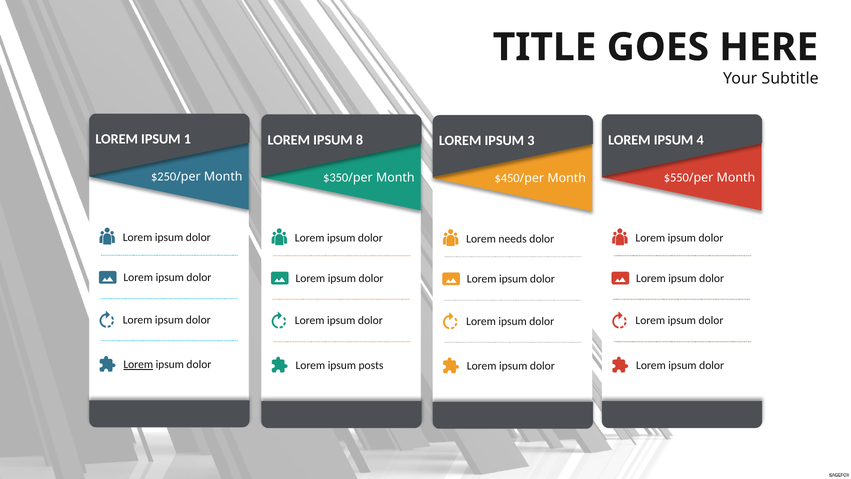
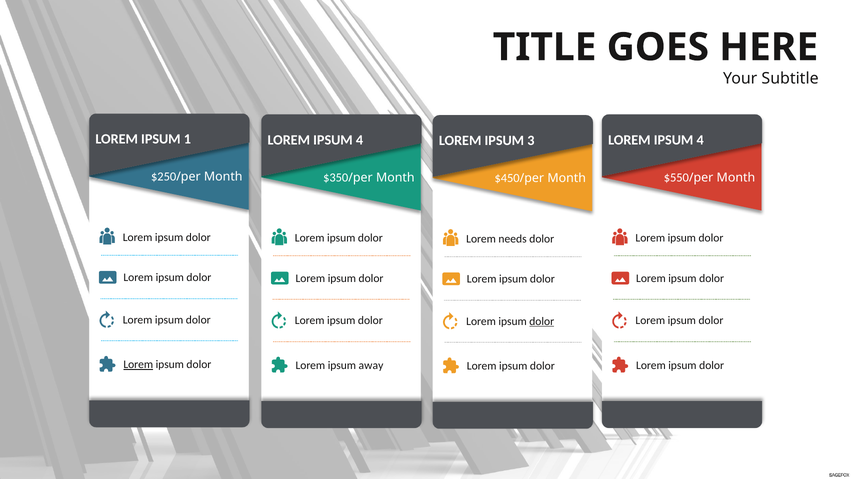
8 at (360, 140): 8 -> 4
dolor at (542, 321) underline: none -> present
posts: posts -> away
